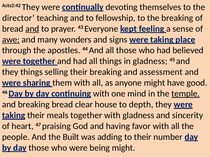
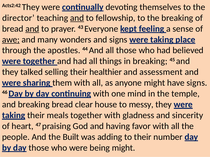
and at (77, 18) underline: none -> present
in gladness: gladness -> breaking
they things: things -> talked
their breaking: breaking -> healthier
have good: good -> signs
temple underline: present -> none
depth: depth -> messy
